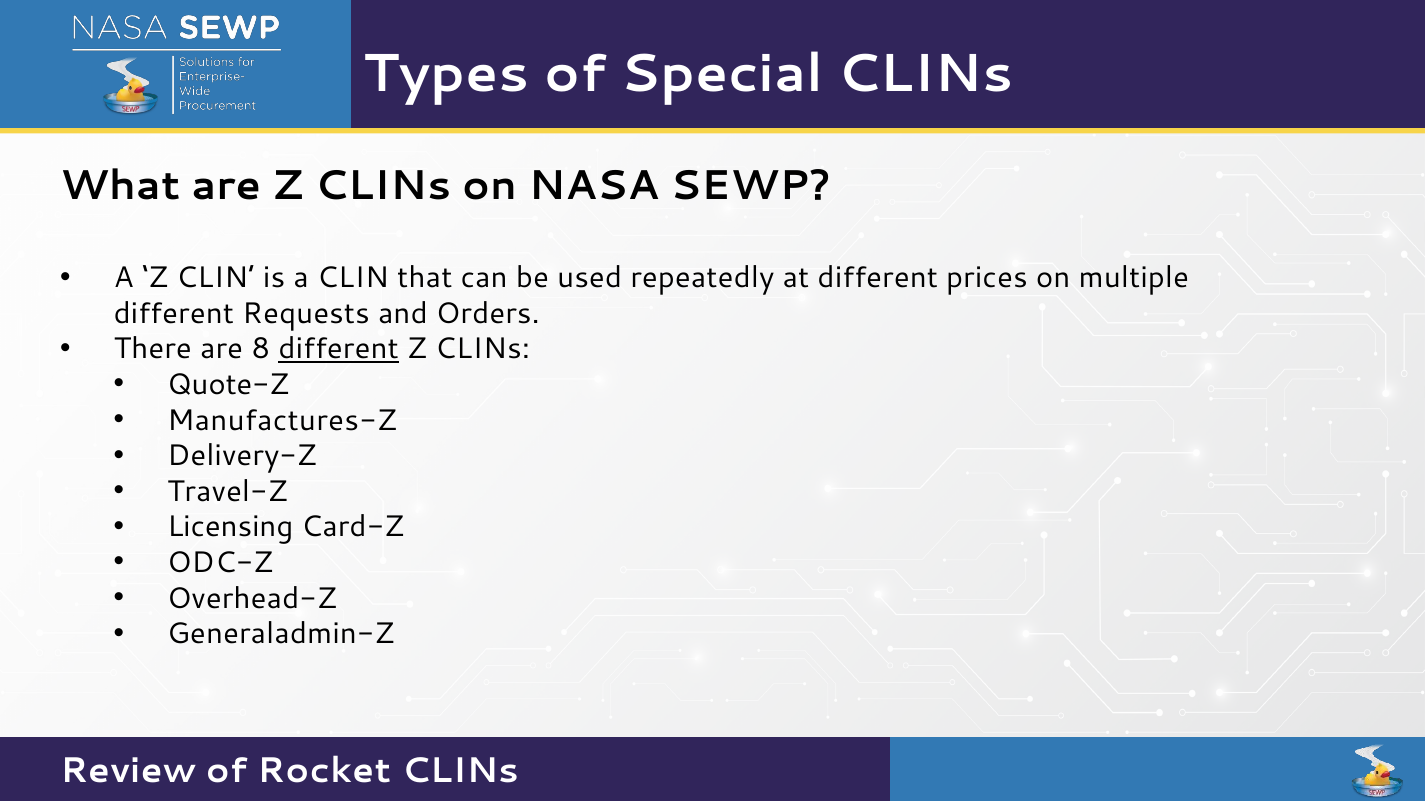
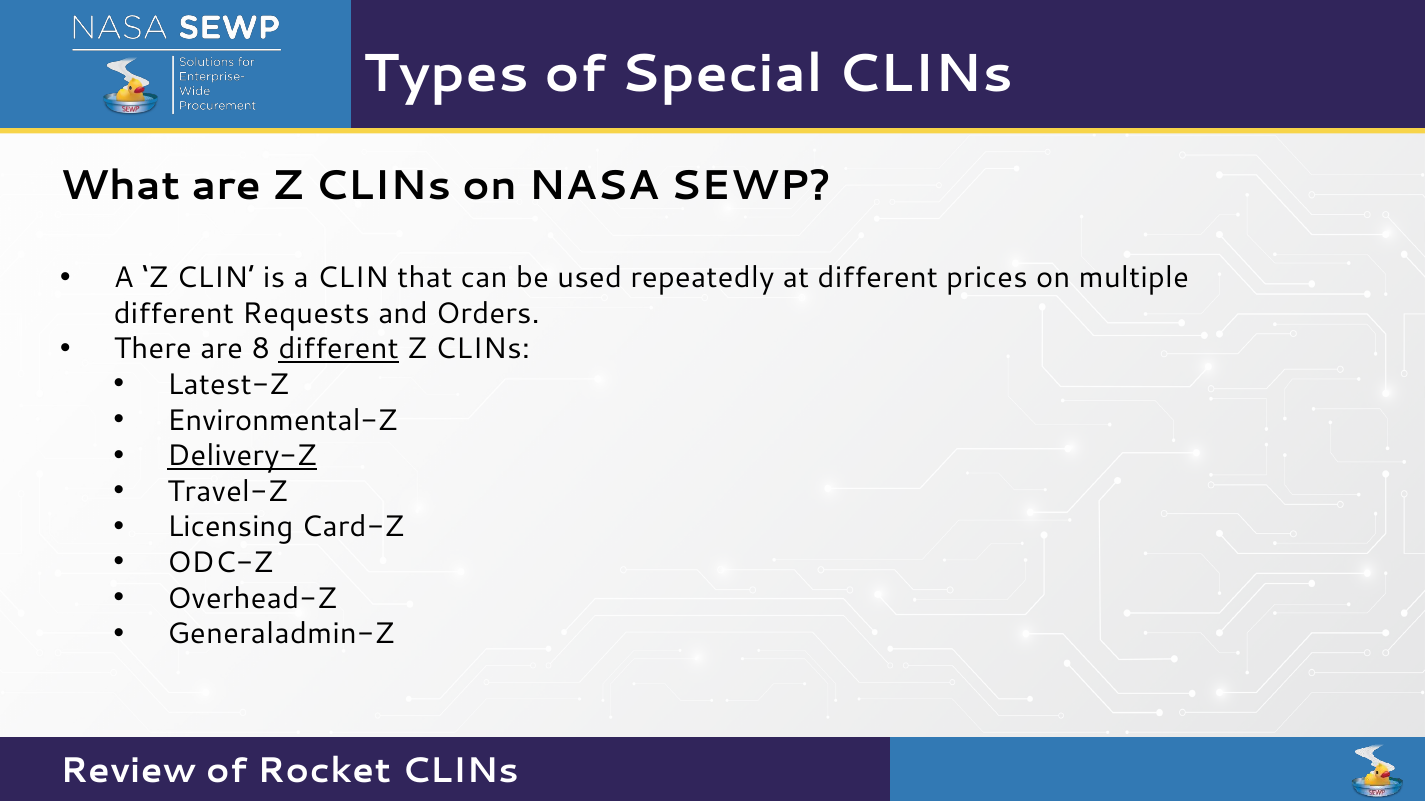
Quote-Z: Quote-Z -> Latest-Z
Manufactures-Z: Manufactures-Z -> Environmental-Z
Delivery-Z underline: none -> present
